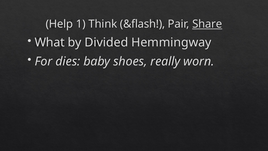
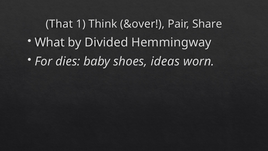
Help: Help -> That
&flash: &flash -> &over
Share underline: present -> none
really: really -> ideas
